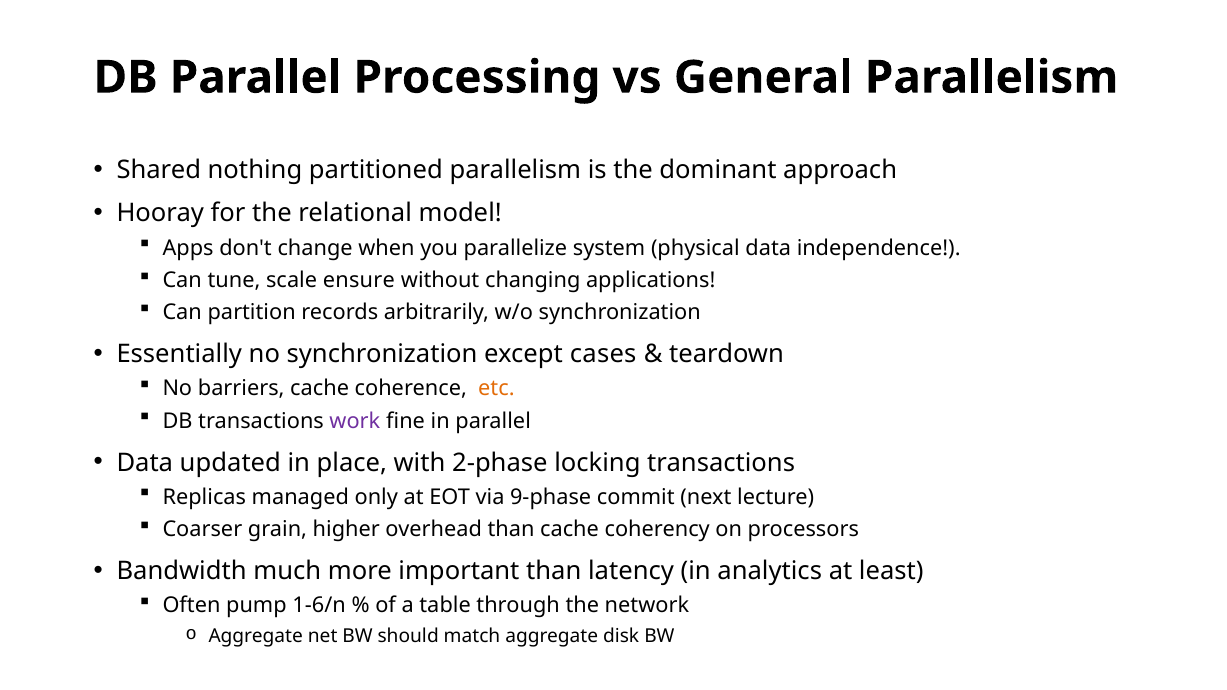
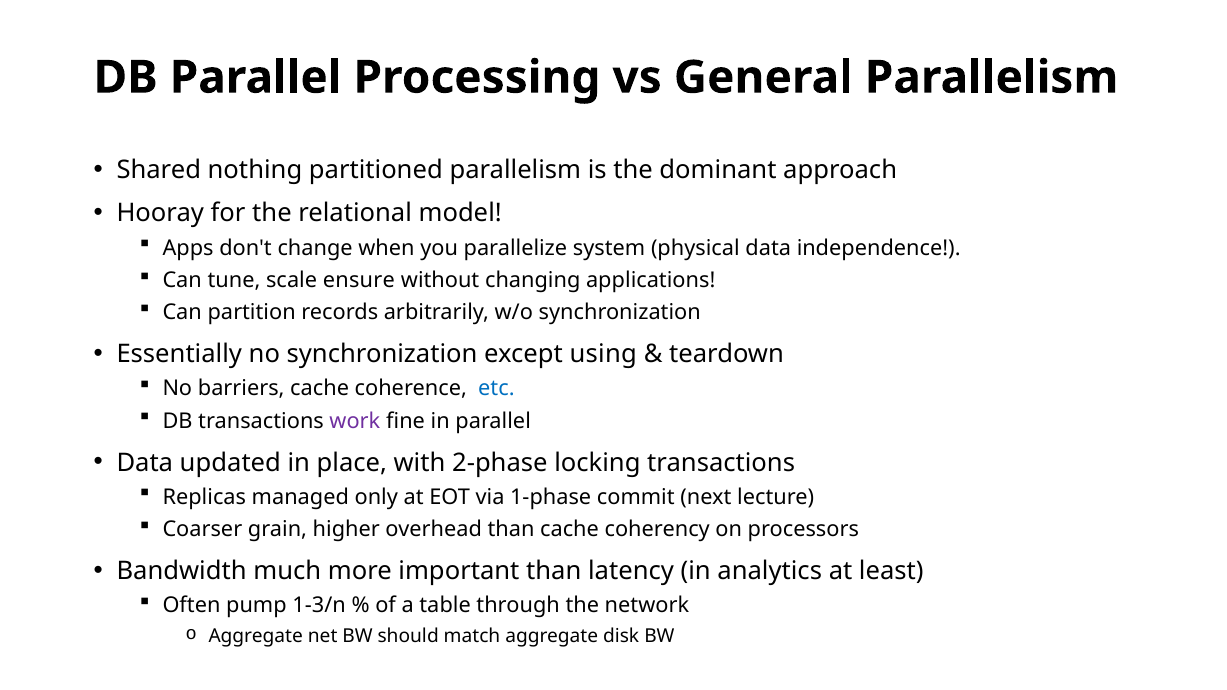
cases: cases -> using
etc colour: orange -> blue
9-phase: 9-phase -> 1-phase
1-6/n: 1-6/n -> 1-3/n
